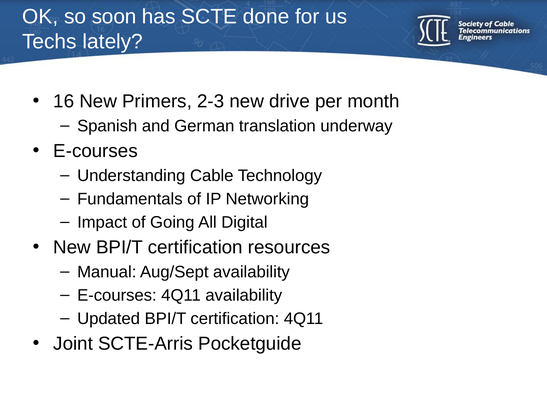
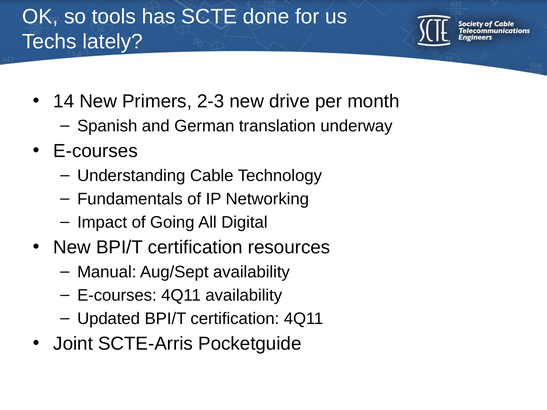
soon: soon -> tools
16: 16 -> 14
